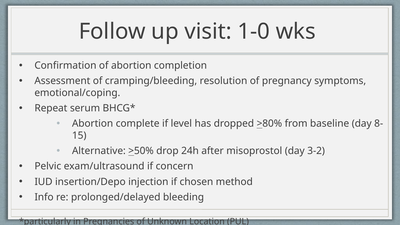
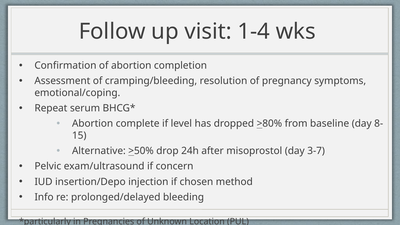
1-0: 1-0 -> 1-4
3-2: 3-2 -> 3-7
